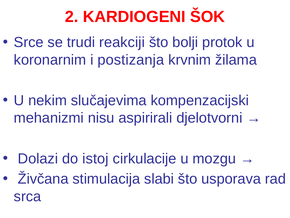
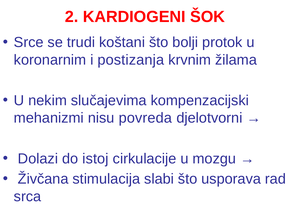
reakciji: reakciji -> koštani
aspirirali: aspirirali -> povreda
